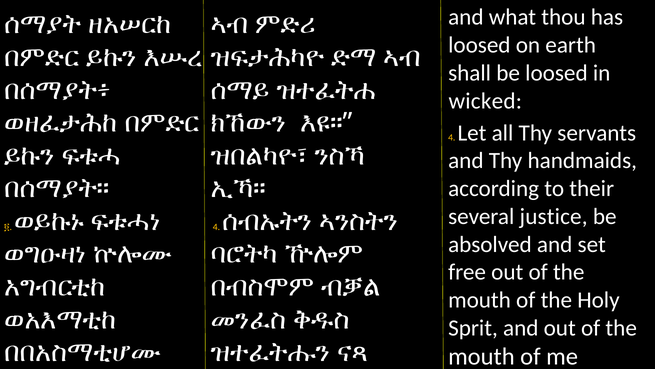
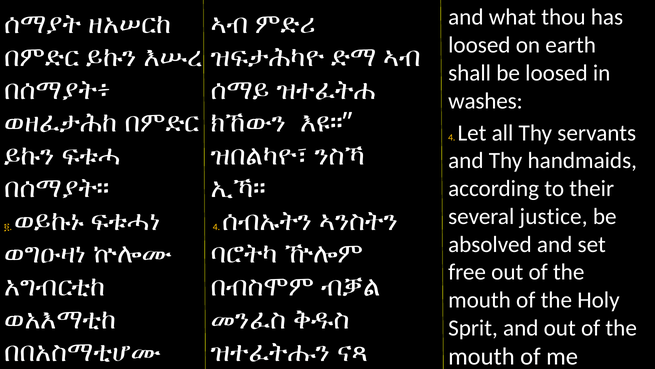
wicked: wicked -> washes
